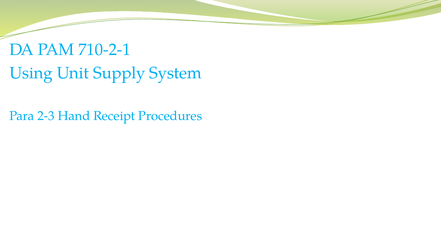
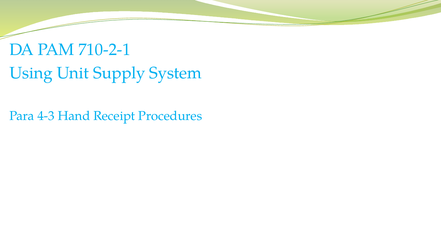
2-3: 2-3 -> 4-3
